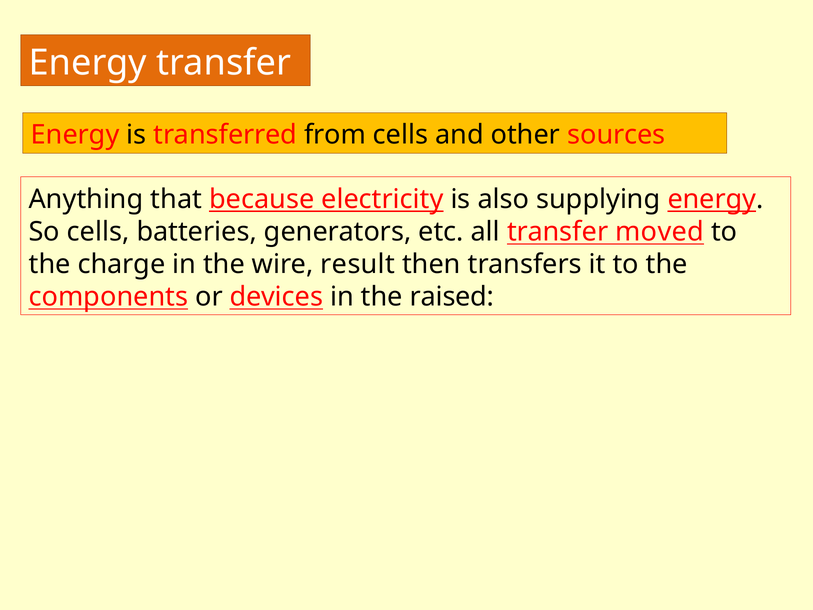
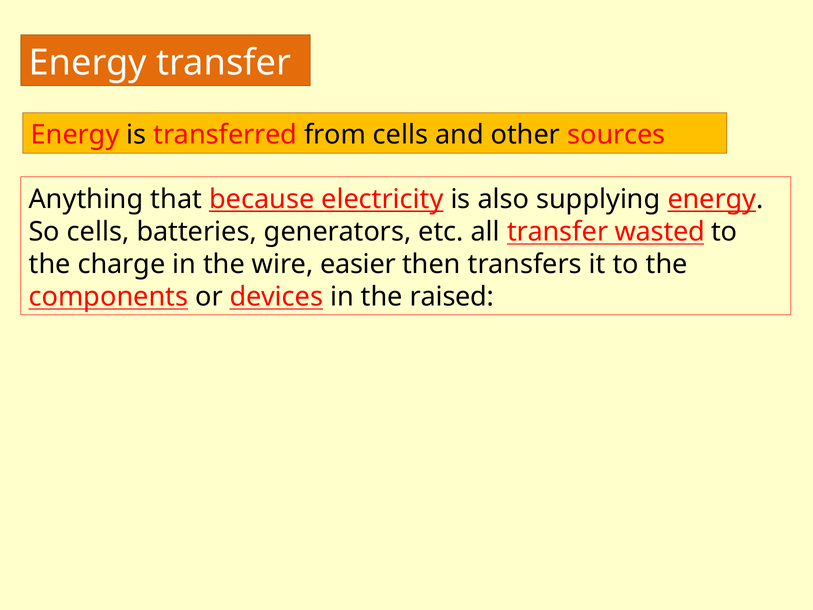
moved: moved -> wasted
result: result -> easier
